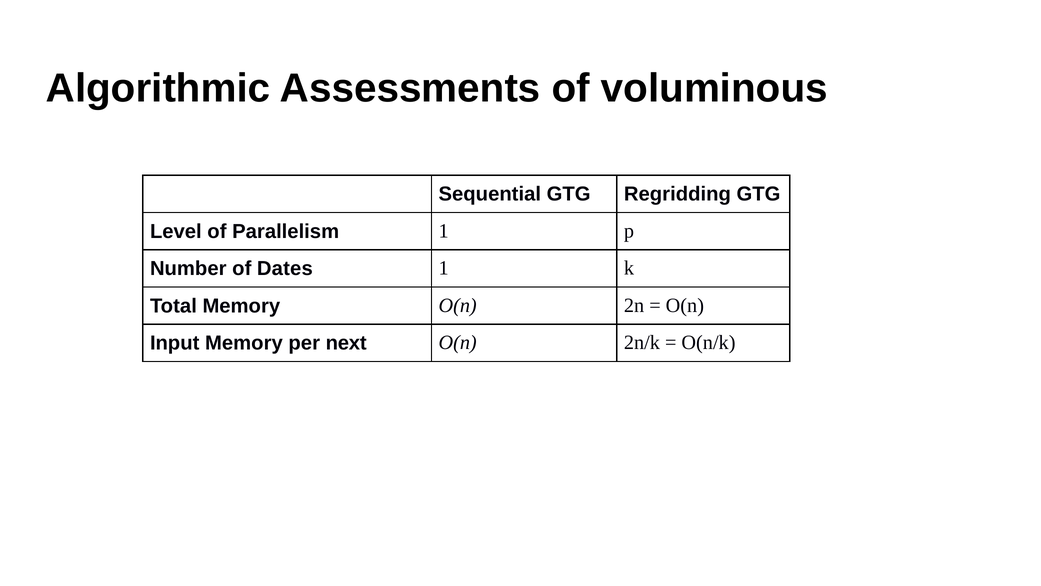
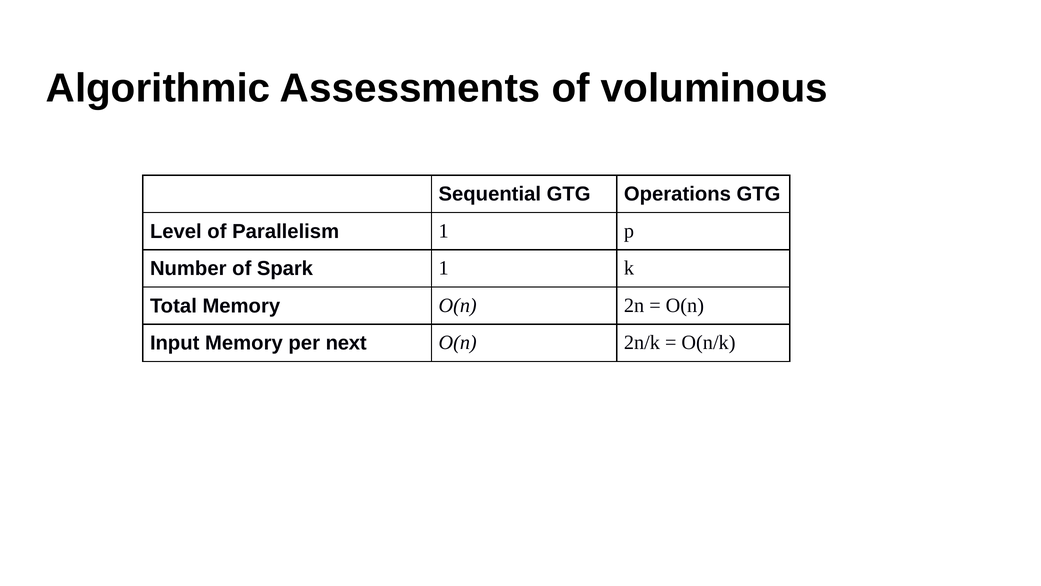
Regridding: Regridding -> Operations
Dates: Dates -> Spark
